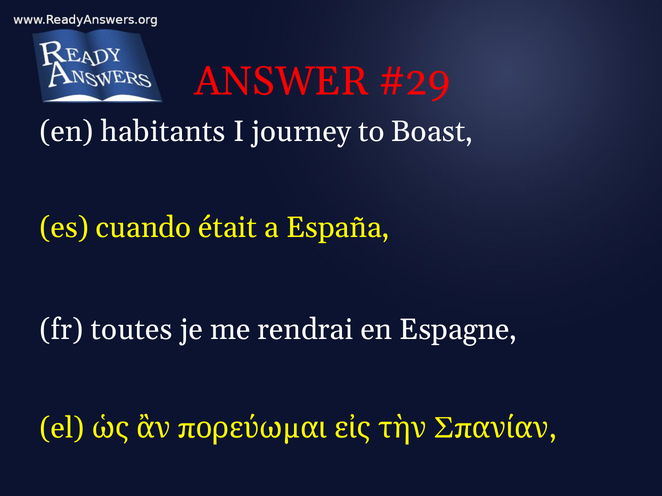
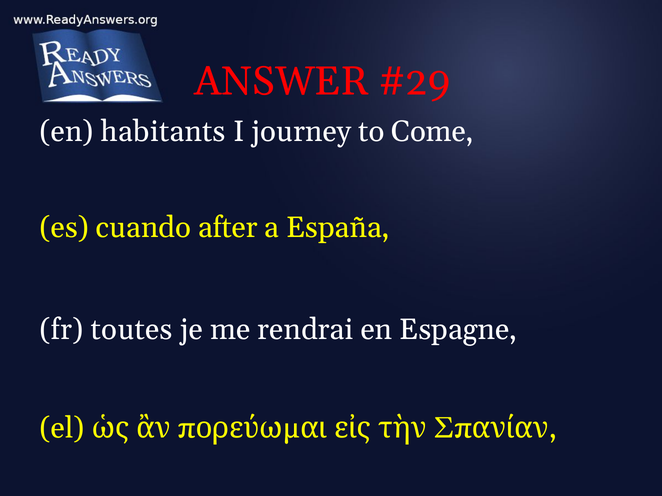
Boast: Boast -> Come
était: était -> after
